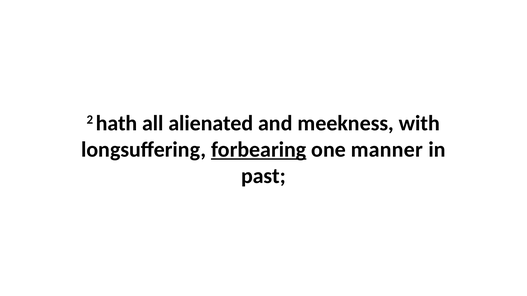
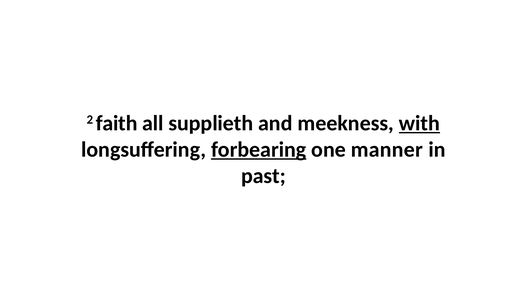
hath: hath -> faith
alienated: alienated -> supplieth
with underline: none -> present
